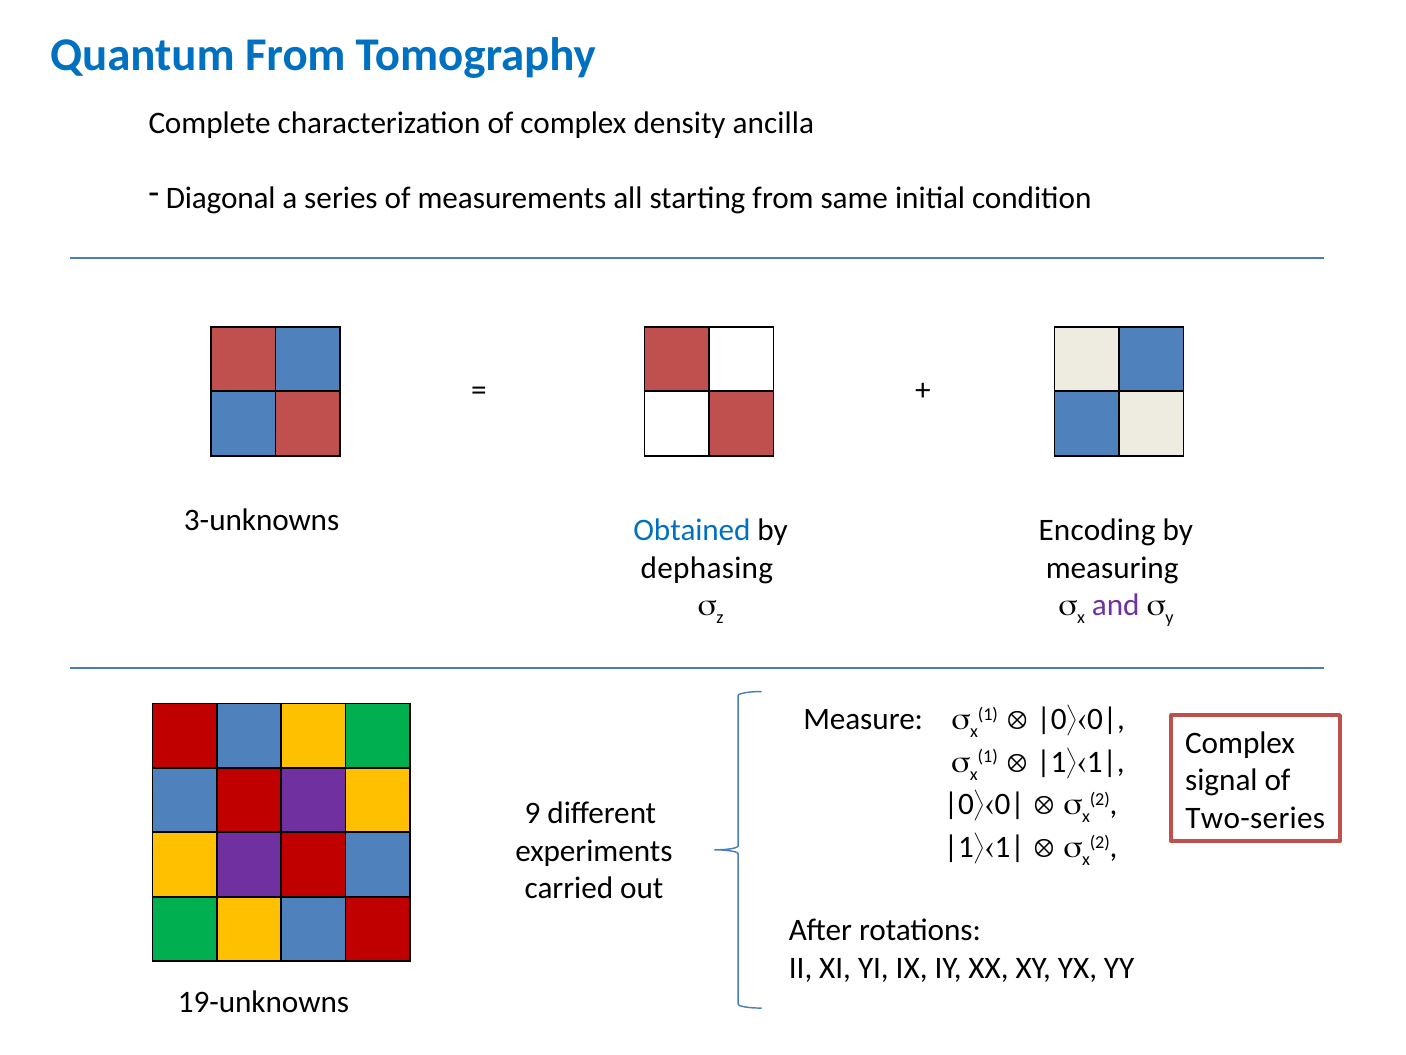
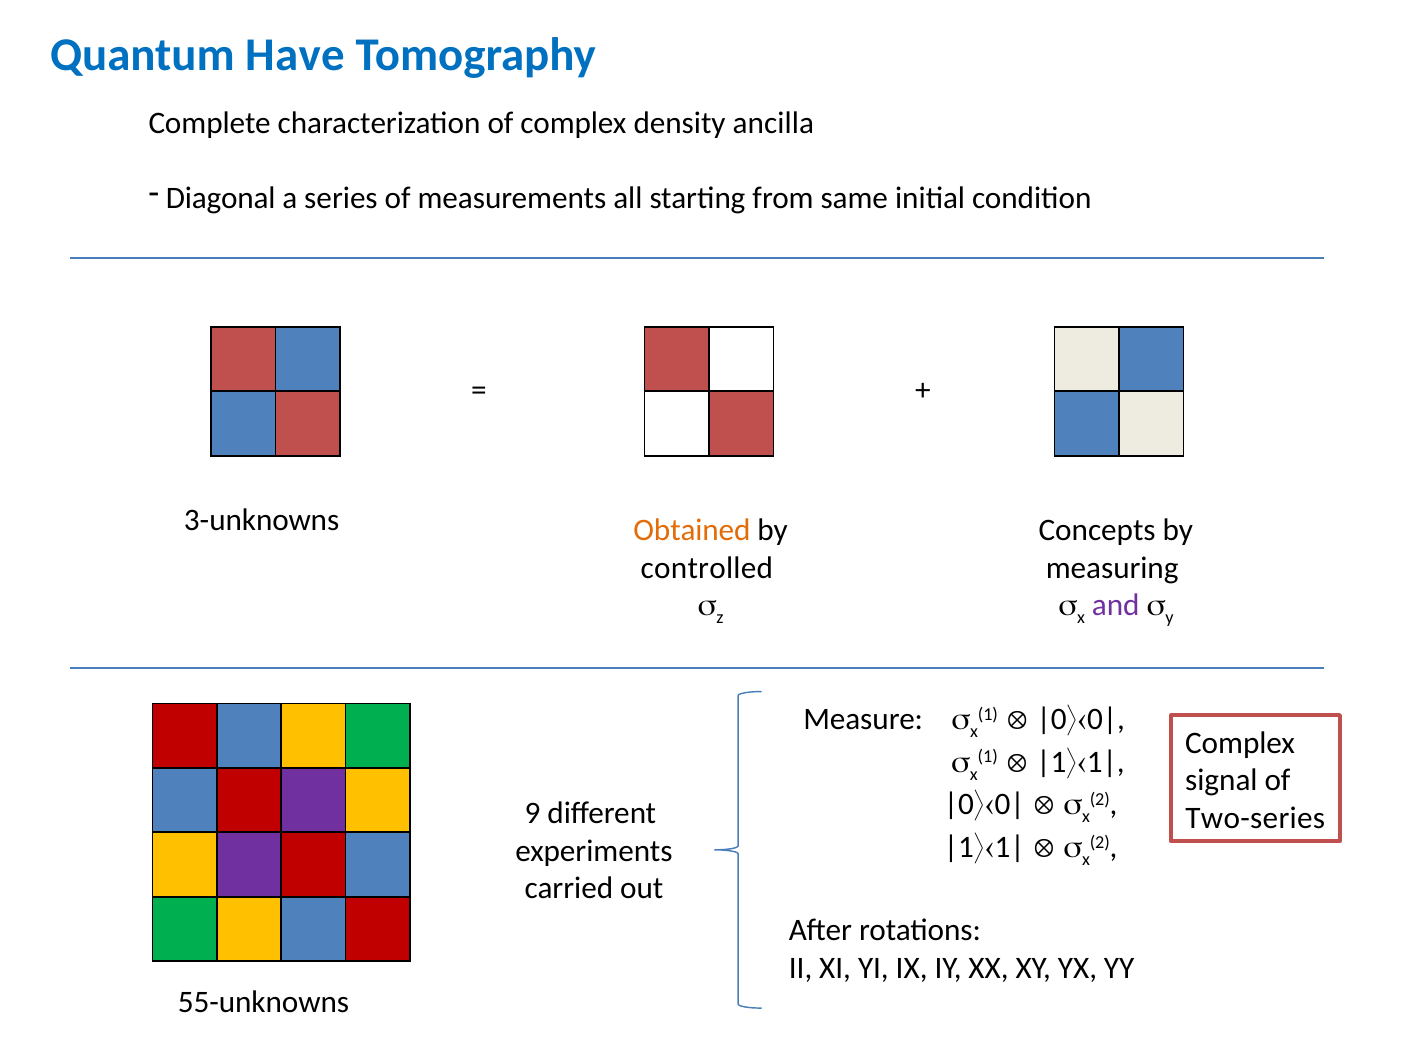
Quantum From: From -> Have
Obtained colour: blue -> orange
Encoding: Encoding -> Concepts
dephasing: dephasing -> controlled
19-unknowns: 19-unknowns -> 55-unknowns
